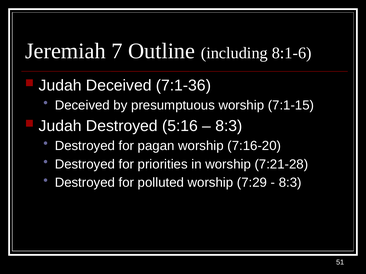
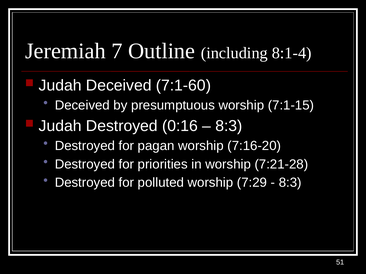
8:1-6: 8:1-6 -> 8:1-4
7:1-36: 7:1-36 -> 7:1-60
5:16: 5:16 -> 0:16
